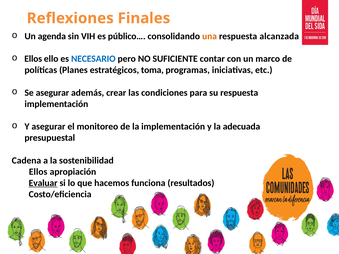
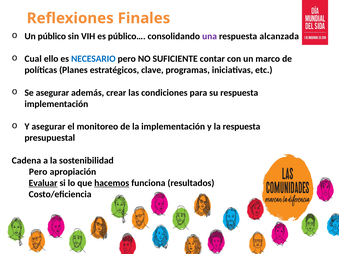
agenda: agenda -> público
una colour: orange -> purple
Ellos at (33, 59): Ellos -> Cual
toma: toma -> clave
la adecuada: adecuada -> respuesta
Ellos at (38, 172): Ellos -> Pero
hacemos underline: none -> present
